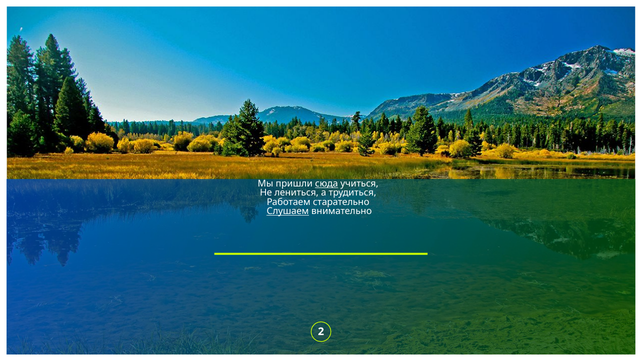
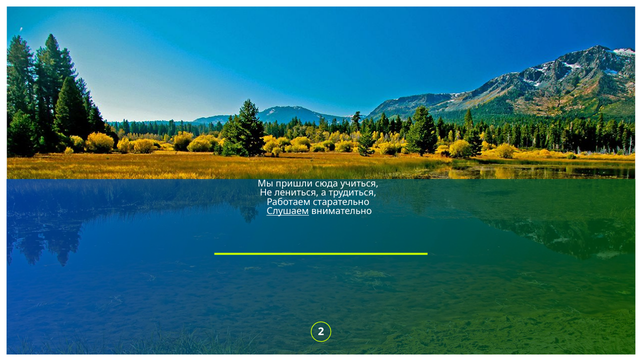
сюда underline: present -> none
